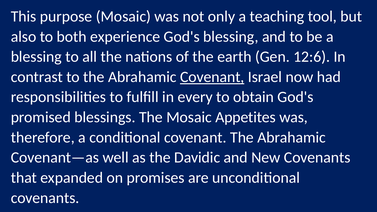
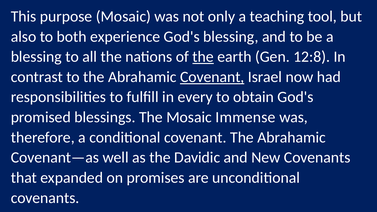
the at (203, 57) underline: none -> present
12:6: 12:6 -> 12:8
Appetites: Appetites -> Immense
